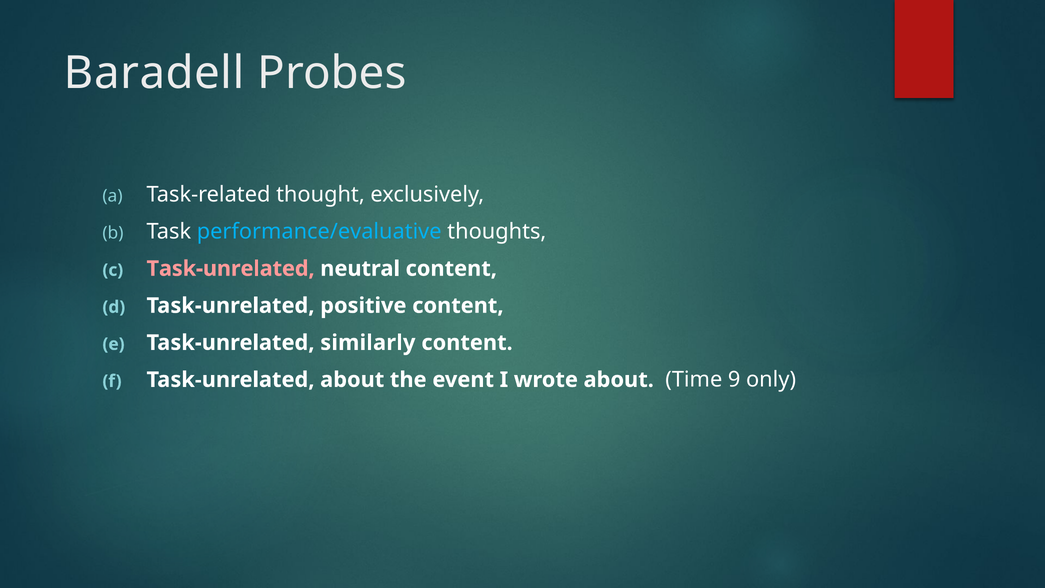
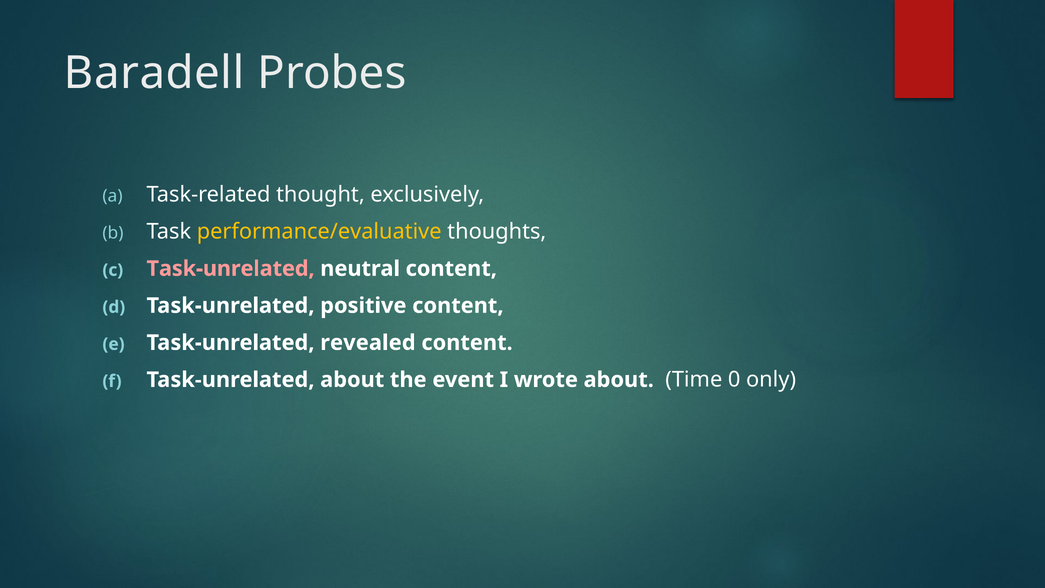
performance/evaluative colour: light blue -> yellow
similarly: similarly -> revealed
9: 9 -> 0
